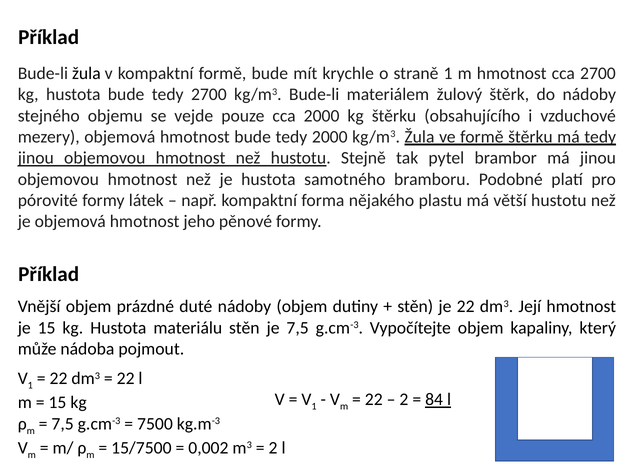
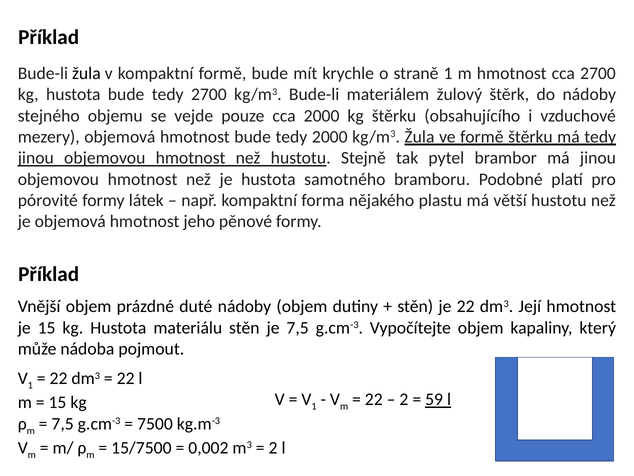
84: 84 -> 59
